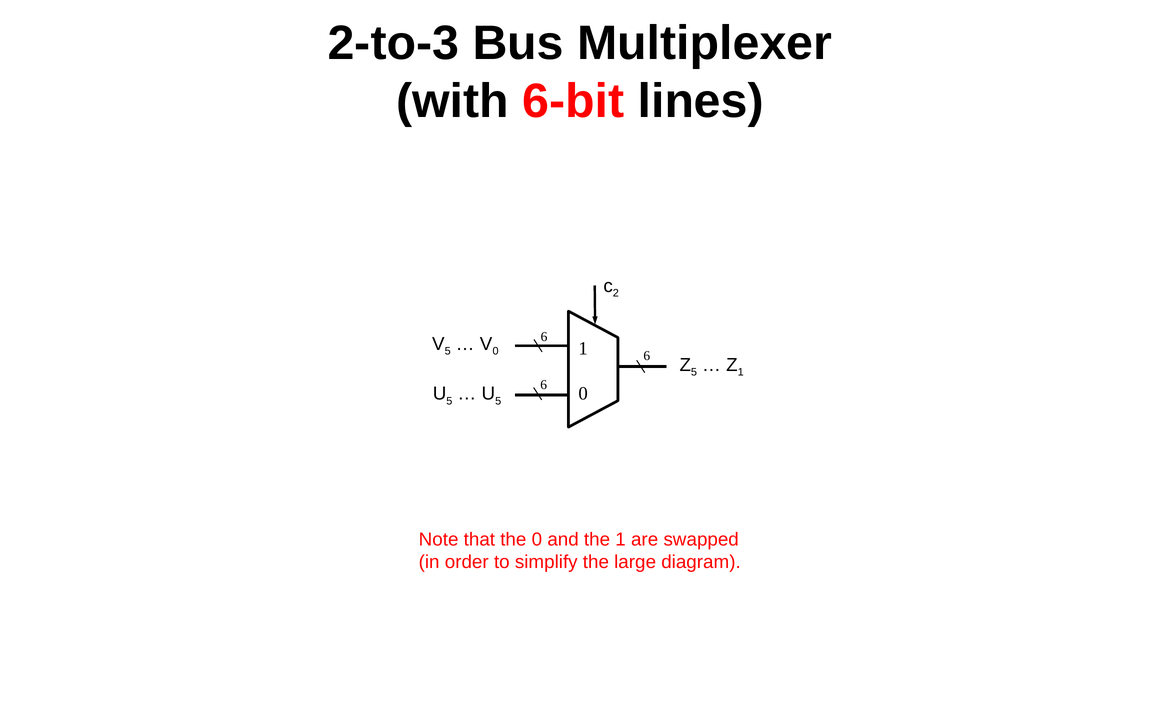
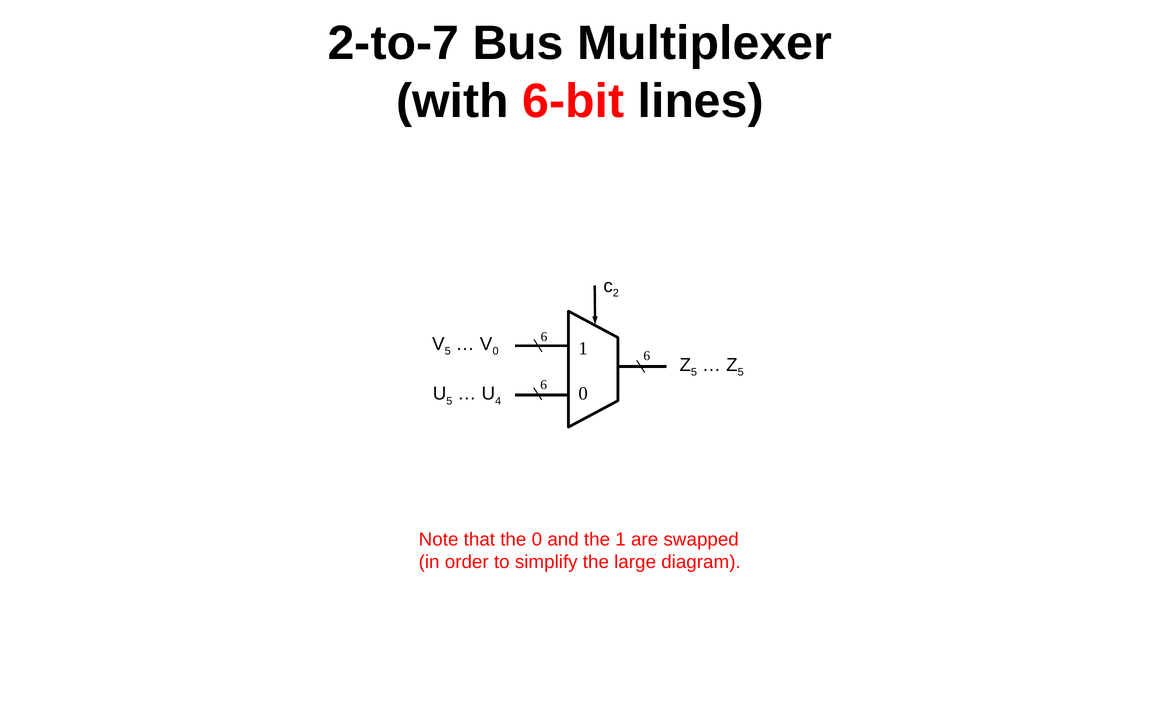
2-to-3: 2-to-3 -> 2-to-7
1 at (741, 372): 1 -> 5
5 at (498, 401): 5 -> 4
